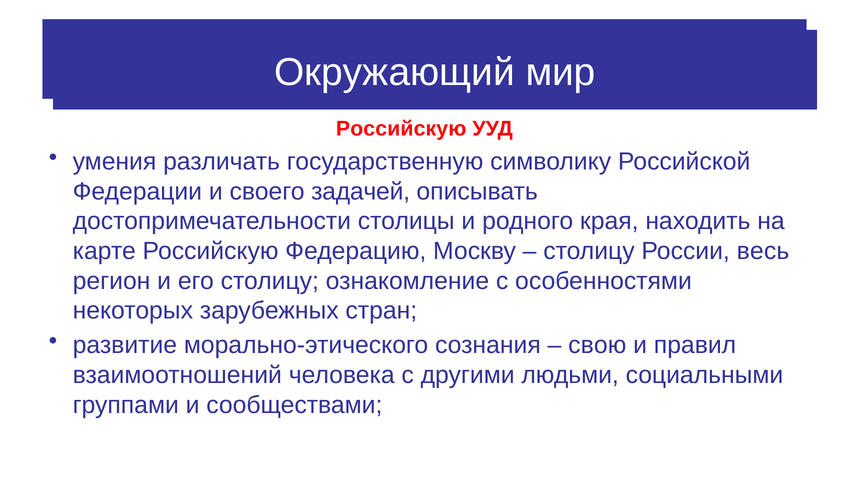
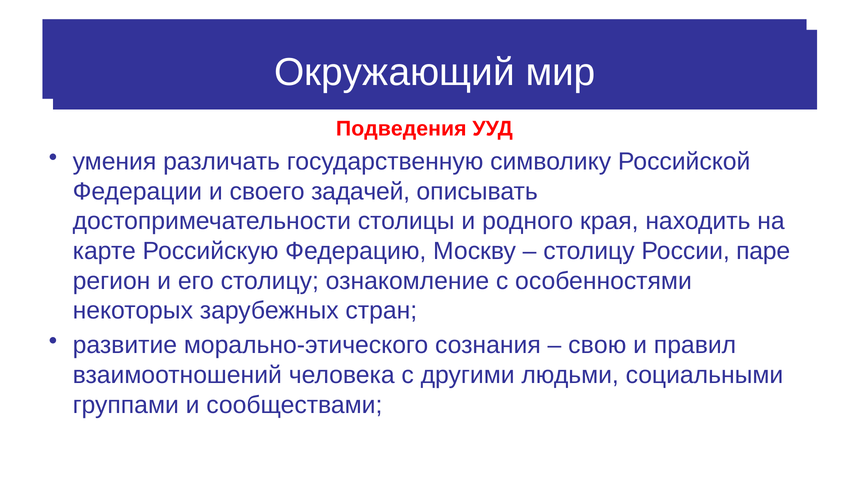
Российскую at (401, 129): Российскую -> Подведения
весь: весь -> паре
